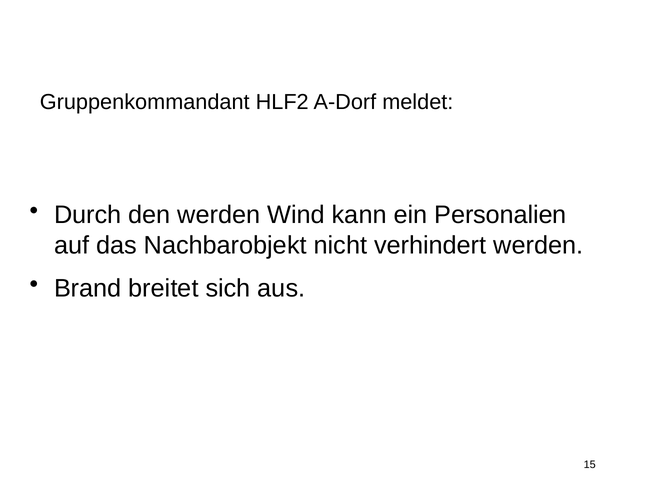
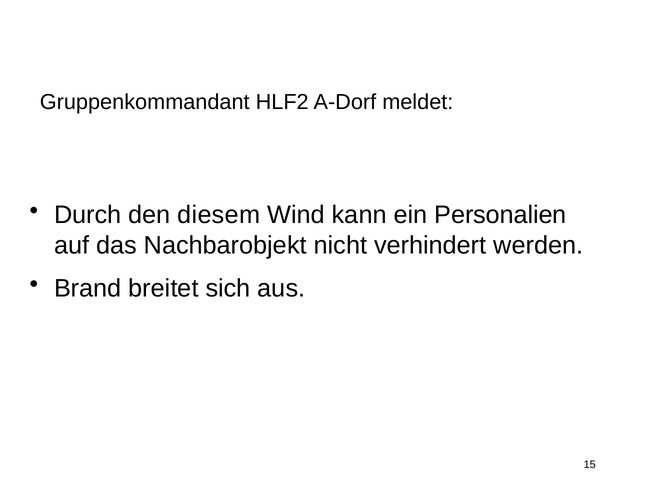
den werden: werden -> diesem
